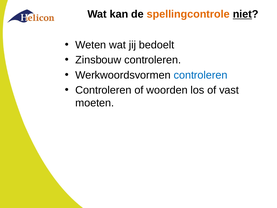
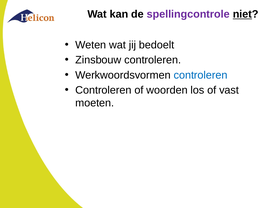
spellingcontrole colour: orange -> purple
